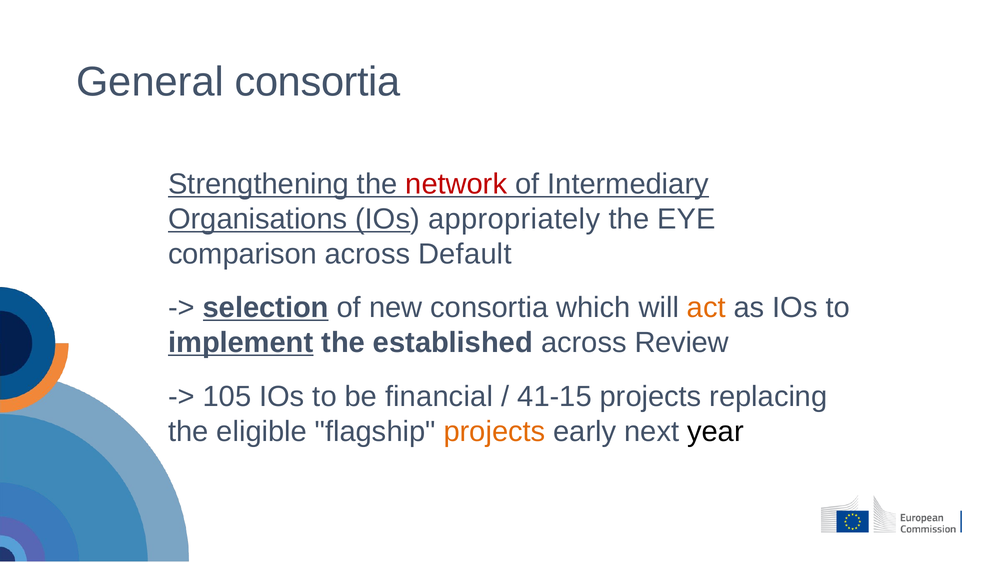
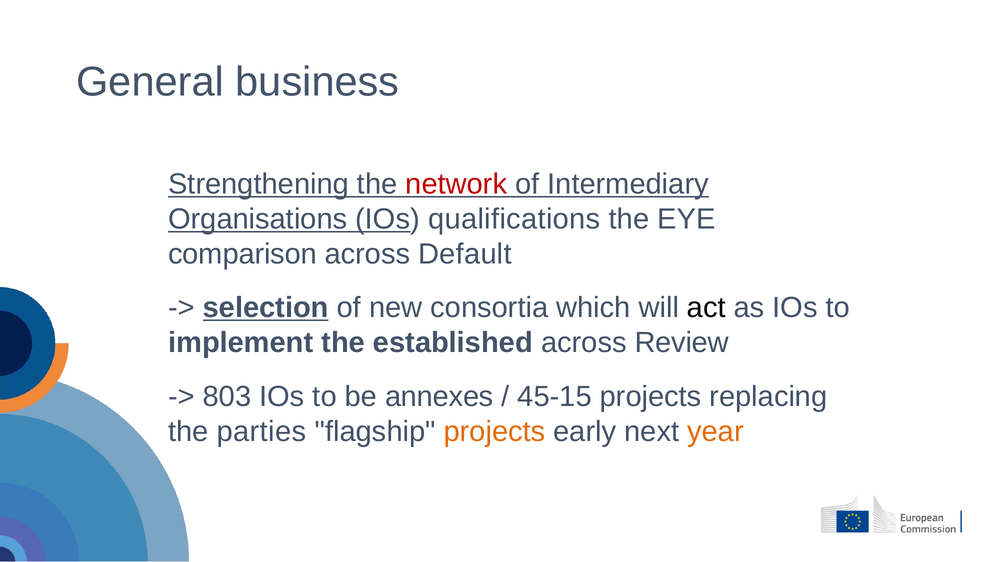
General consortia: consortia -> business
appropriately: appropriately -> qualifications
act colour: orange -> black
implement underline: present -> none
105: 105 -> 803
financial: financial -> annexes
41-15: 41-15 -> 45-15
eligible: eligible -> parties
year colour: black -> orange
